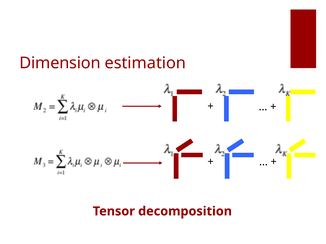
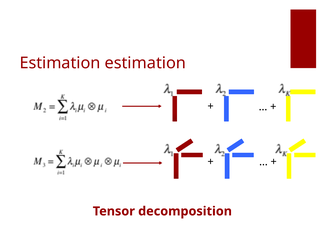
Dimension at (60, 63): Dimension -> Estimation
